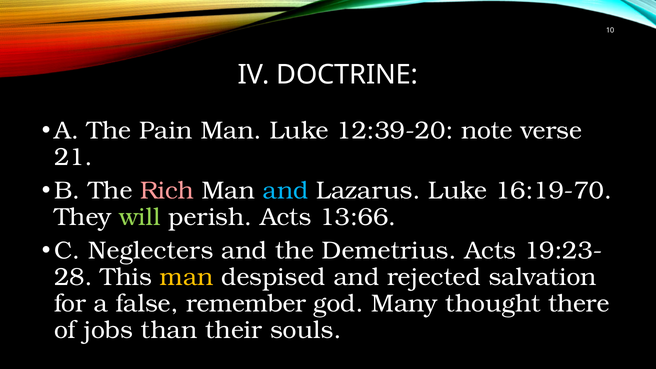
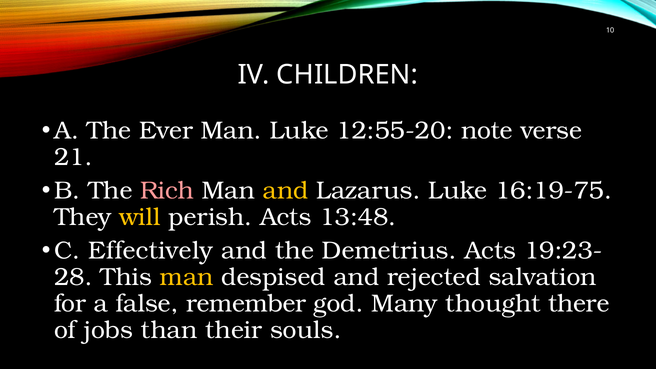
DOCTRINE: DOCTRINE -> CHILDREN
Pain: Pain -> Ever
12:39-20: 12:39-20 -> 12:55-20
and at (286, 191) colour: light blue -> yellow
16:19-70: 16:19-70 -> 16:19-75
will colour: light green -> yellow
13:66: 13:66 -> 13:48
Neglecters: Neglecters -> Effectively
